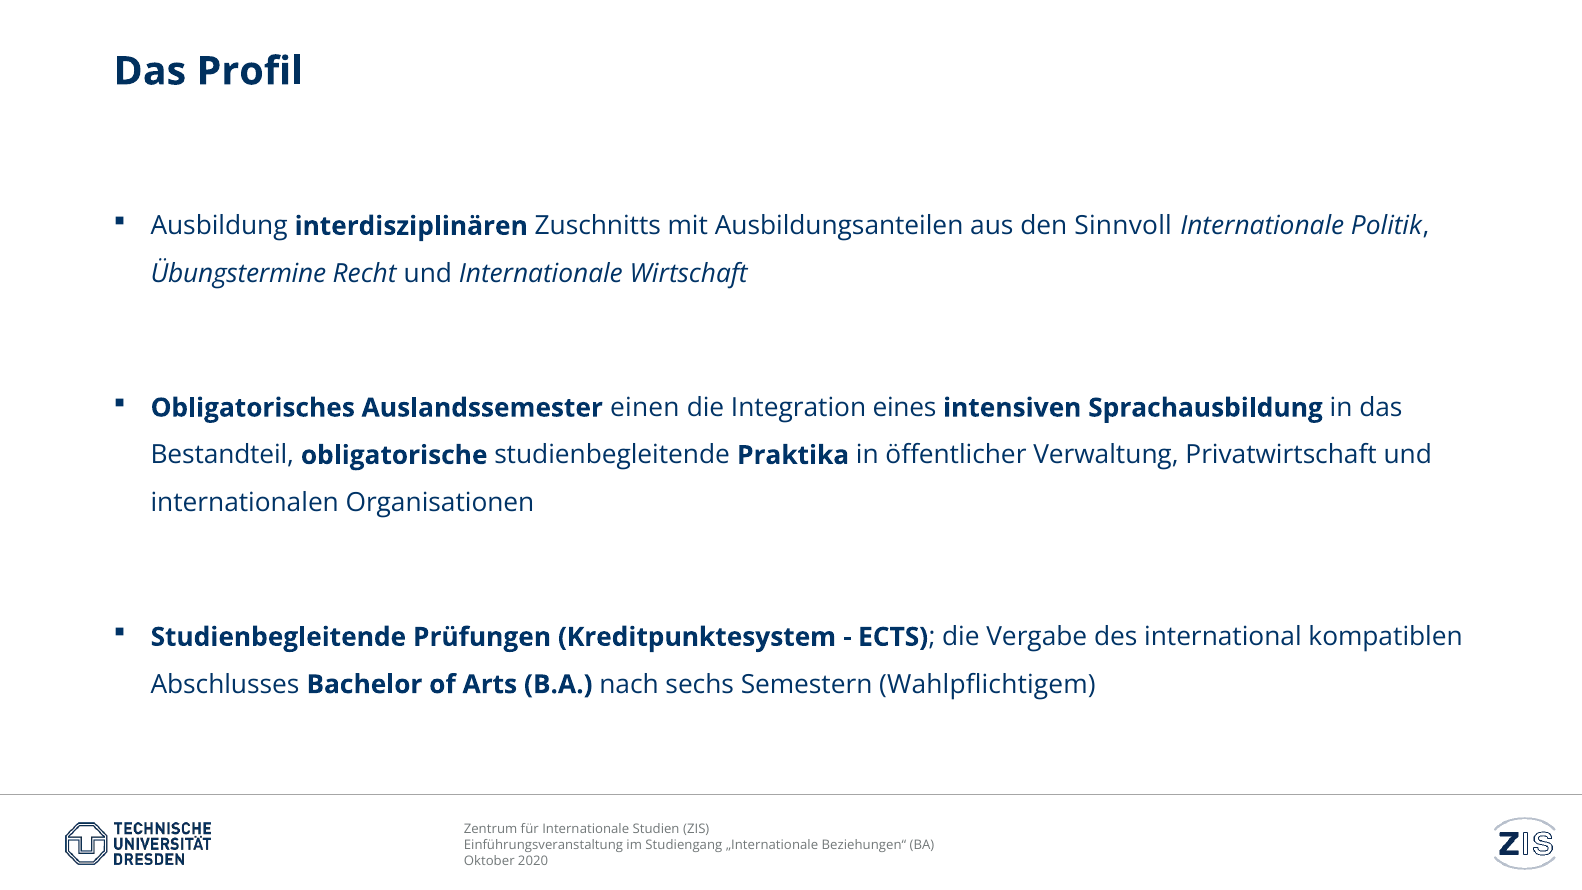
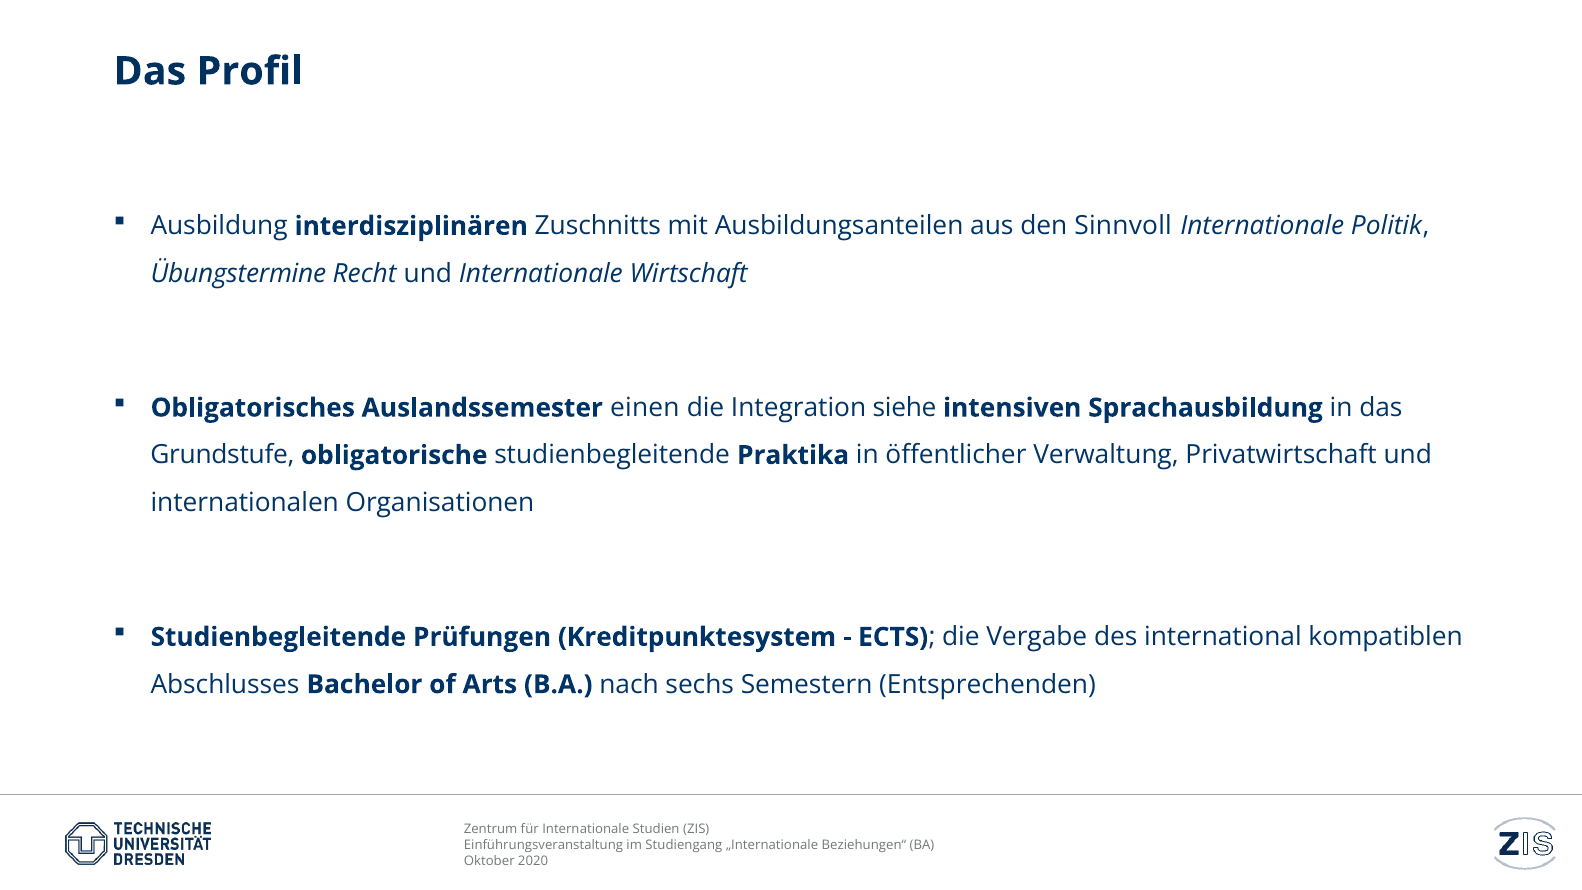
eines: eines -> siehe
Bestandteil: Bestandteil -> Grundstufe
Wahlpflichtigem: Wahlpflichtigem -> Entsprechenden
